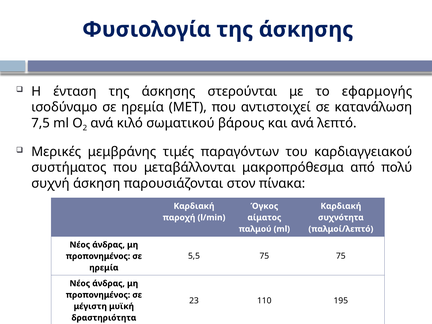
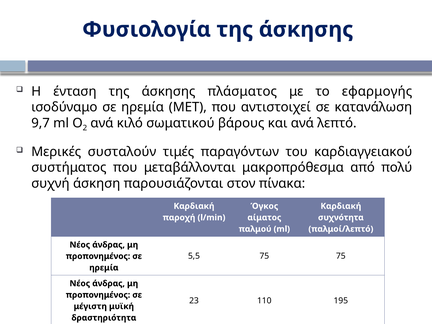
στερούνται: στερούνται -> πλάσματος
7,5: 7,5 -> 9,7
μεμβράνης: μεμβράνης -> συσταλούν
